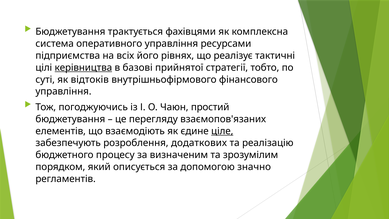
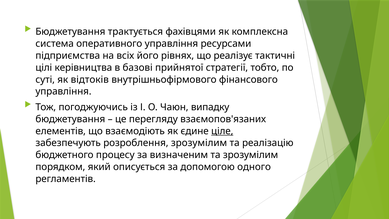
керівництва underline: present -> none
простий: простий -> випадку
розроблення додаткових: додаткових -> зрозумілим
значно: значно -> одного
